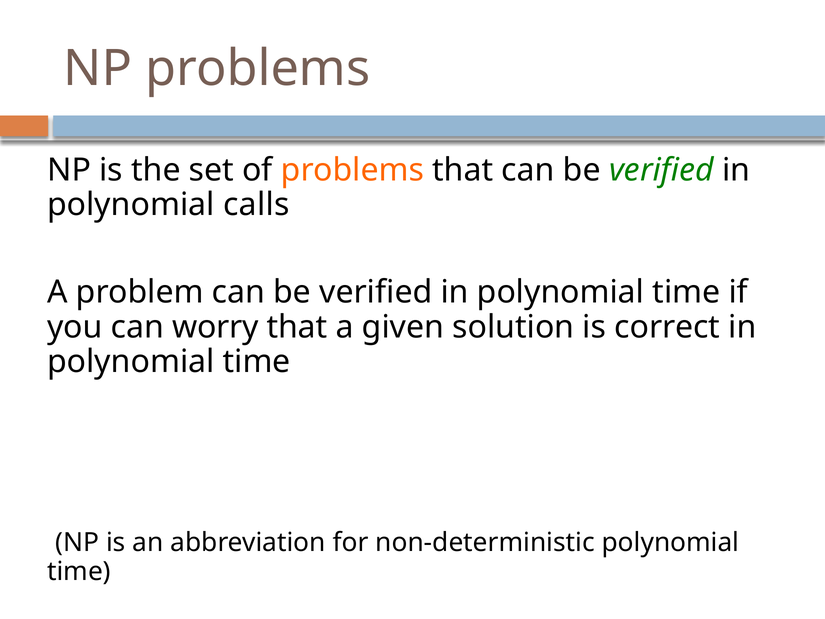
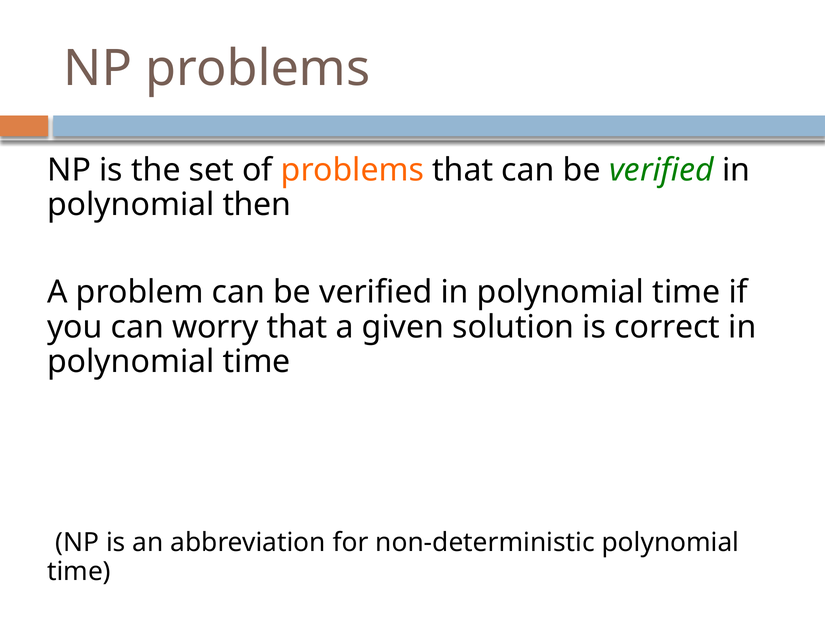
calls: calls -> then
